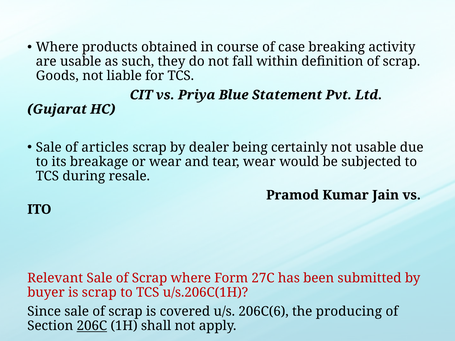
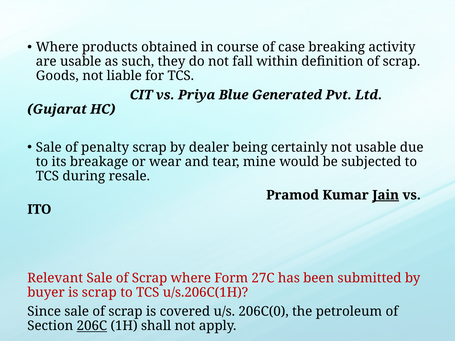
Statement: Statement -> Generated
articles: articles -> penalty
tear wear: wear -> mine
Jain underline: none -> present
206C(6: 206C(6 -> 206C(0
producing: producing -> petroleum
